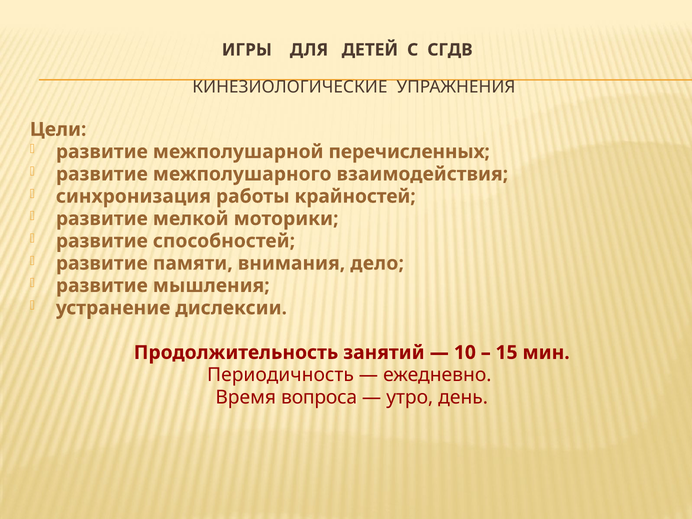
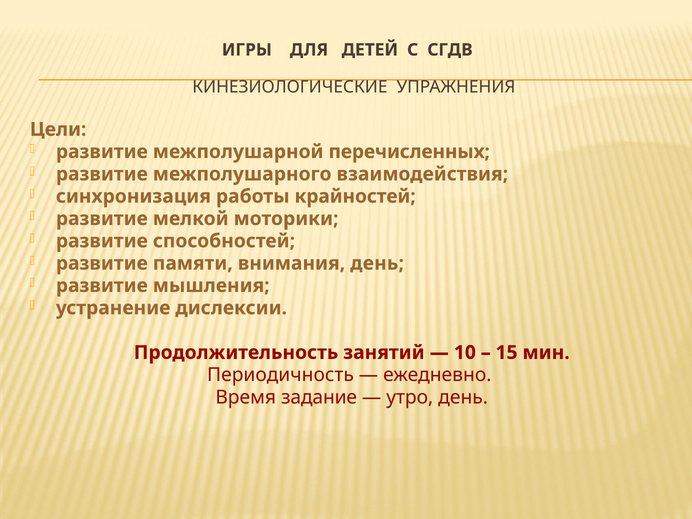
внимания дело: дело -> день
вопроса: вопроса -> задание
